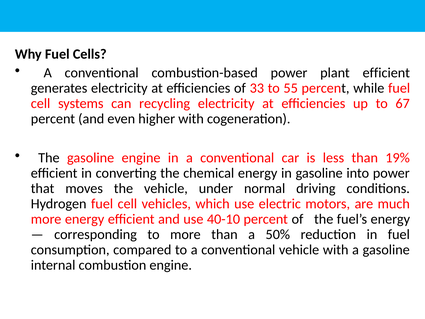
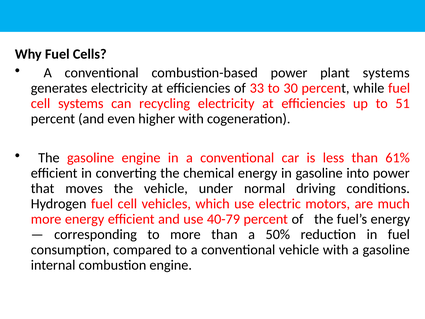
plant efficient: efficient -> systems
55: 55 -> 30
67: 67 -> 51
19%: 19% -> 61%
40-10: 40-10 -> 40-79
